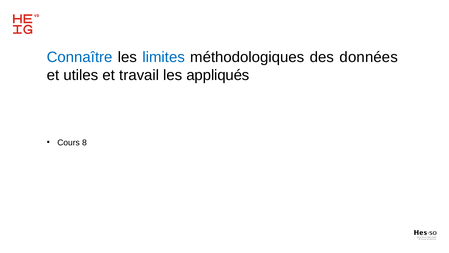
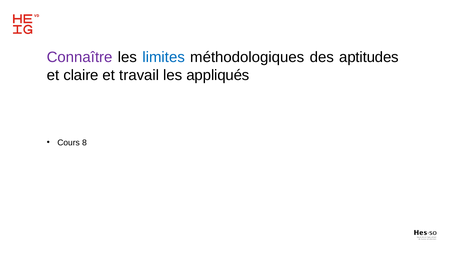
Connaître colour: blue -> purple
données: données -> aptitudes
utiles: utiles -> claire
